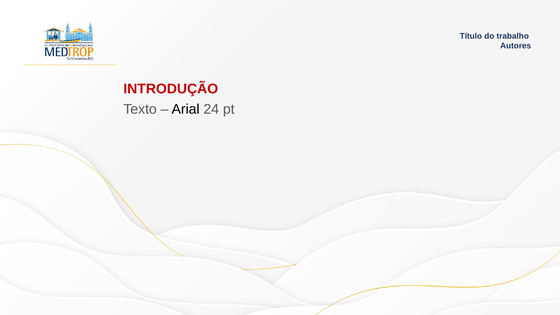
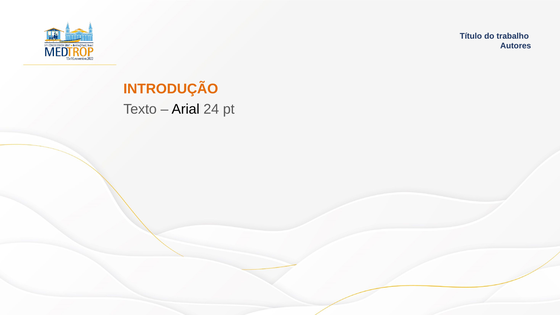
INTRODUÇÃO colour: red -> orange
